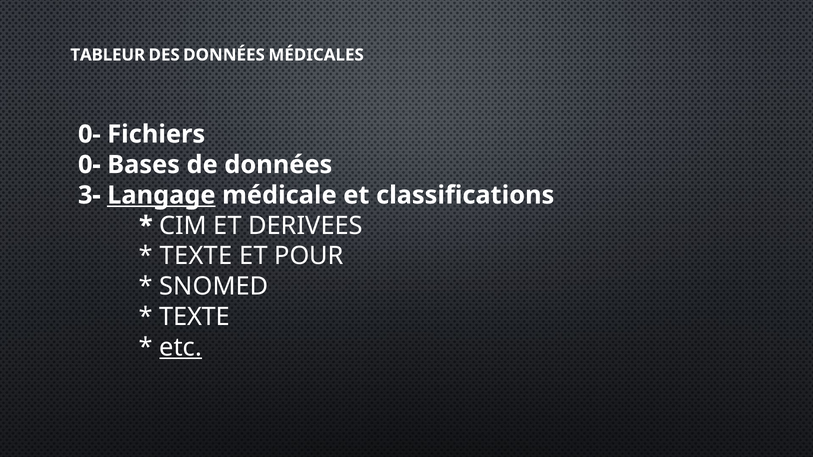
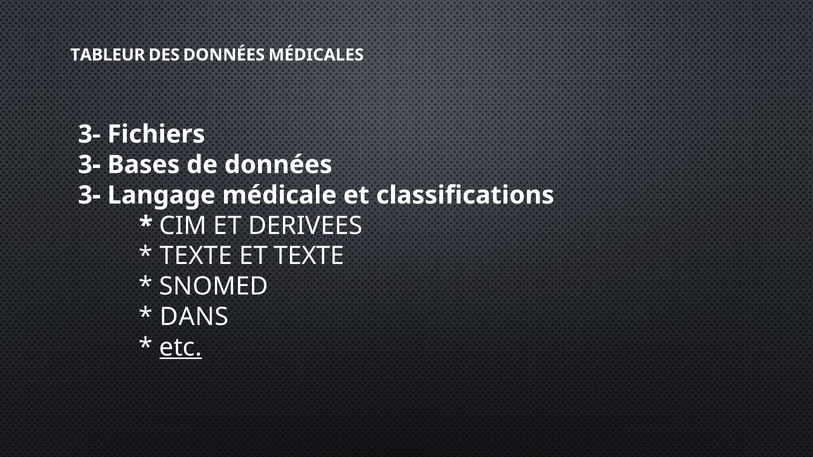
0- at (89, 134): 0- -> 3-
0- at (89, 165): 0- -> 3-
Langage underline: present -> none
ET POUR: POUR -> TEXTE
TEXTE at (195, 317): TEXTE -> DANS
